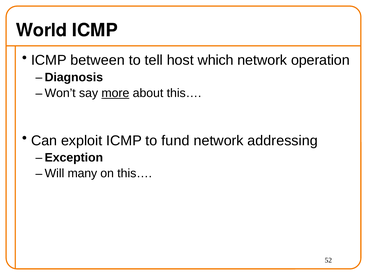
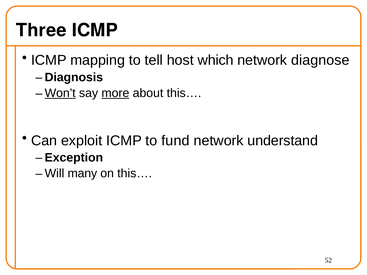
World: World -> Three
between: between -> mapping
operation: operation -> diagnose
Won’t underline: none -> present
addressing: addressing -> understand
